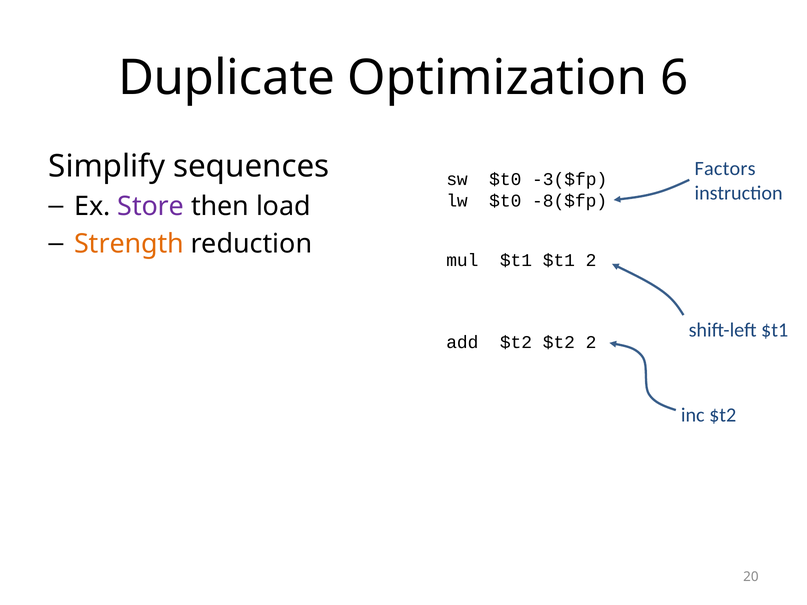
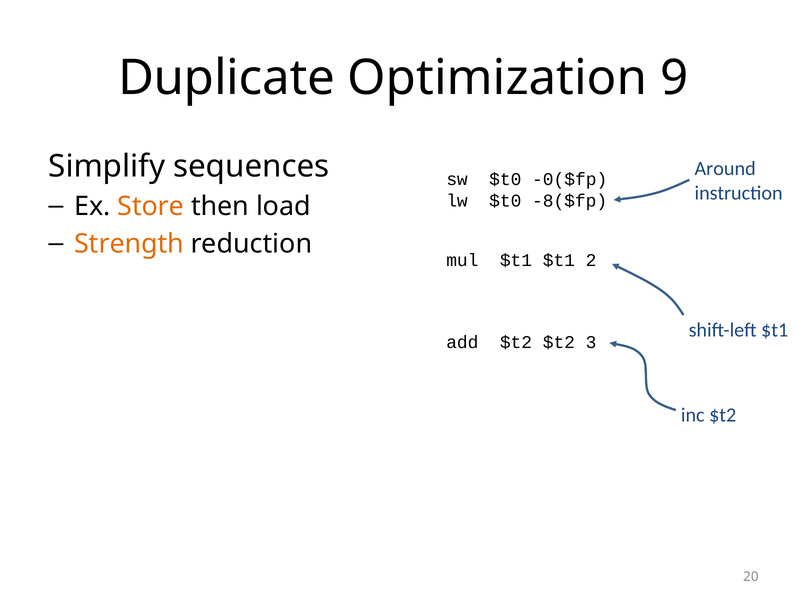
6: 6 -> 9
Factors: Factors -> Around
-3($fp: -3($fp -> -0($fp
Store colour: purple -> orange
$t2 2: 2 -> 3
